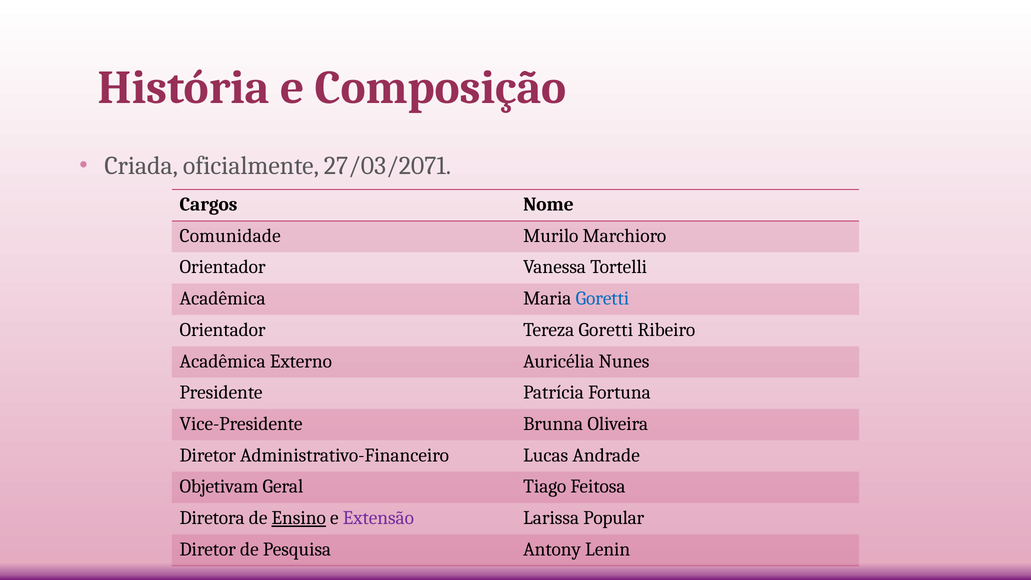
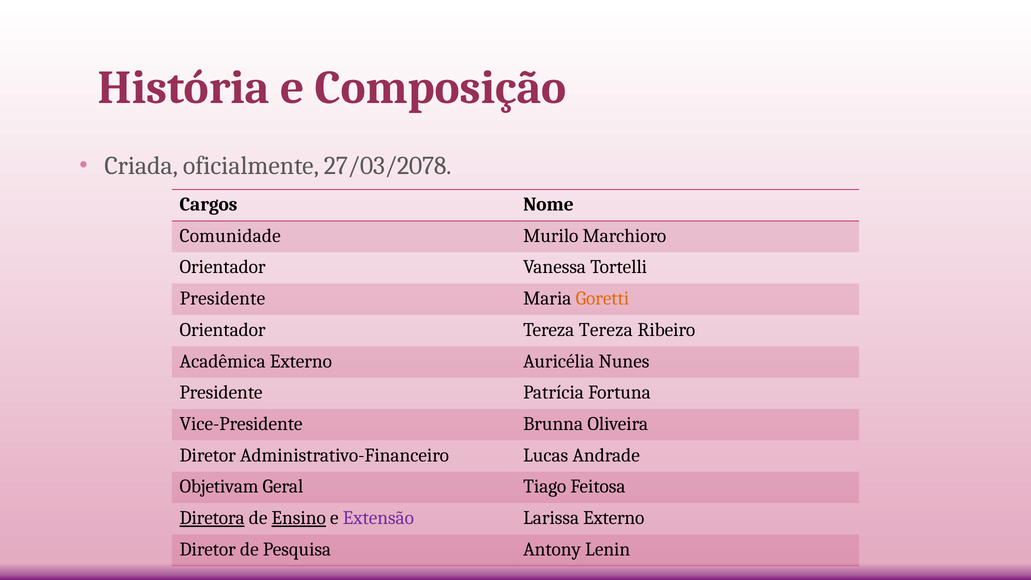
27/03/2071: 27/03/2071 -> 27/03/2078
Acadêmica at (223, 298): Acadêmica -> Presidente
Goretti at (602, 298) colour: blue -> orange
Tereza Goretti: Goretti -> Tereza
Diretora underline: none -> present
Larissa Popular: Popular -> Externo
